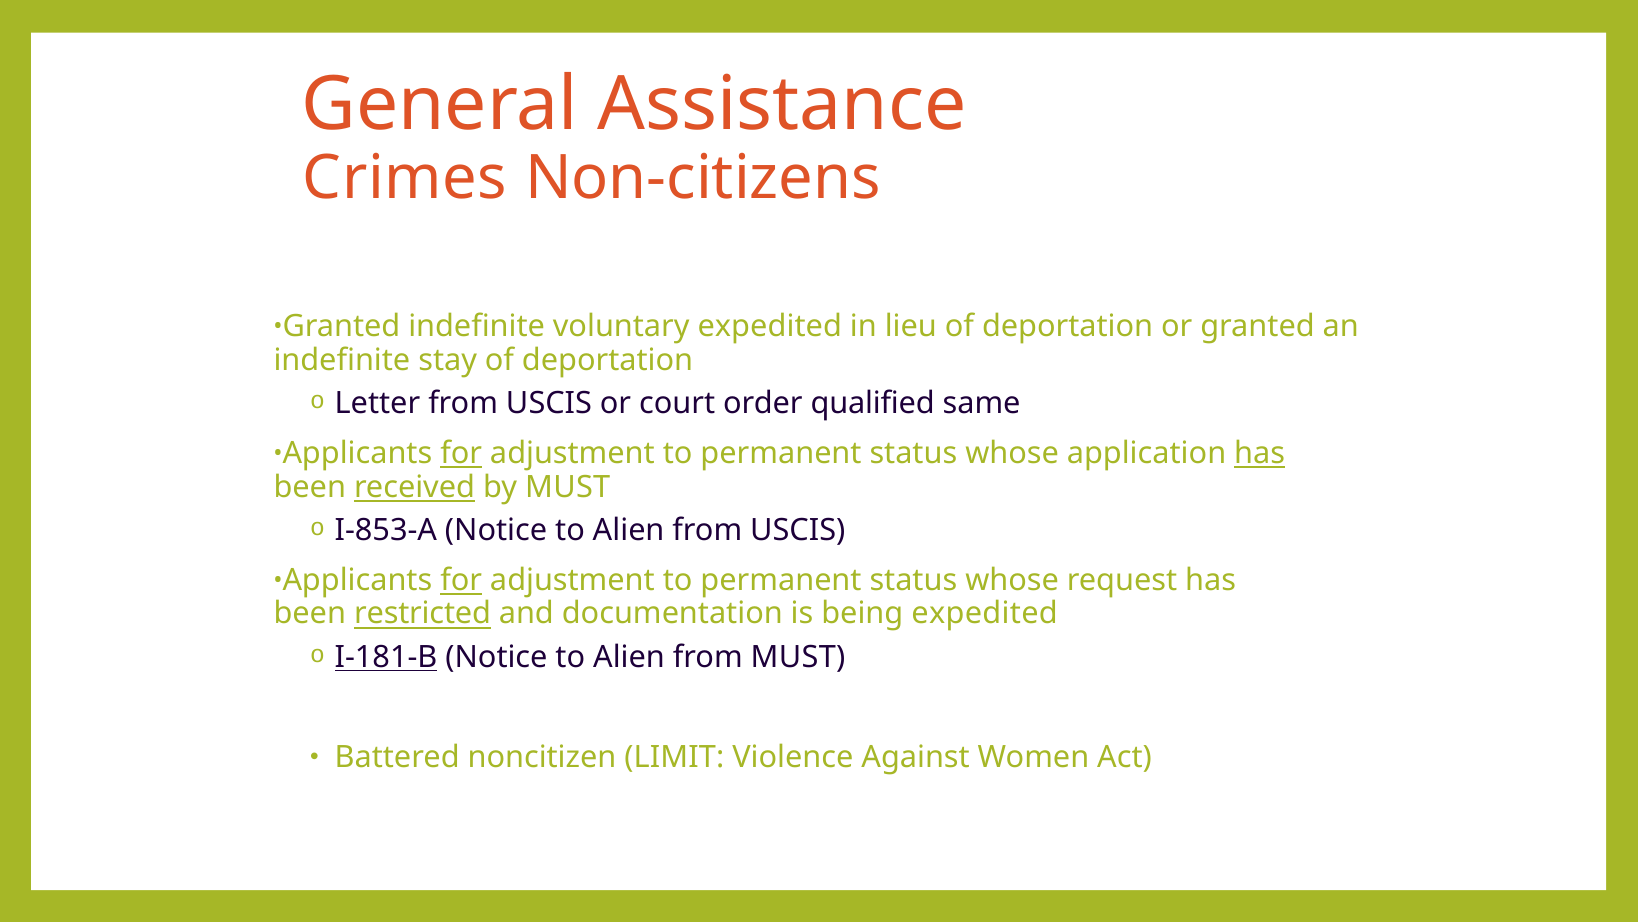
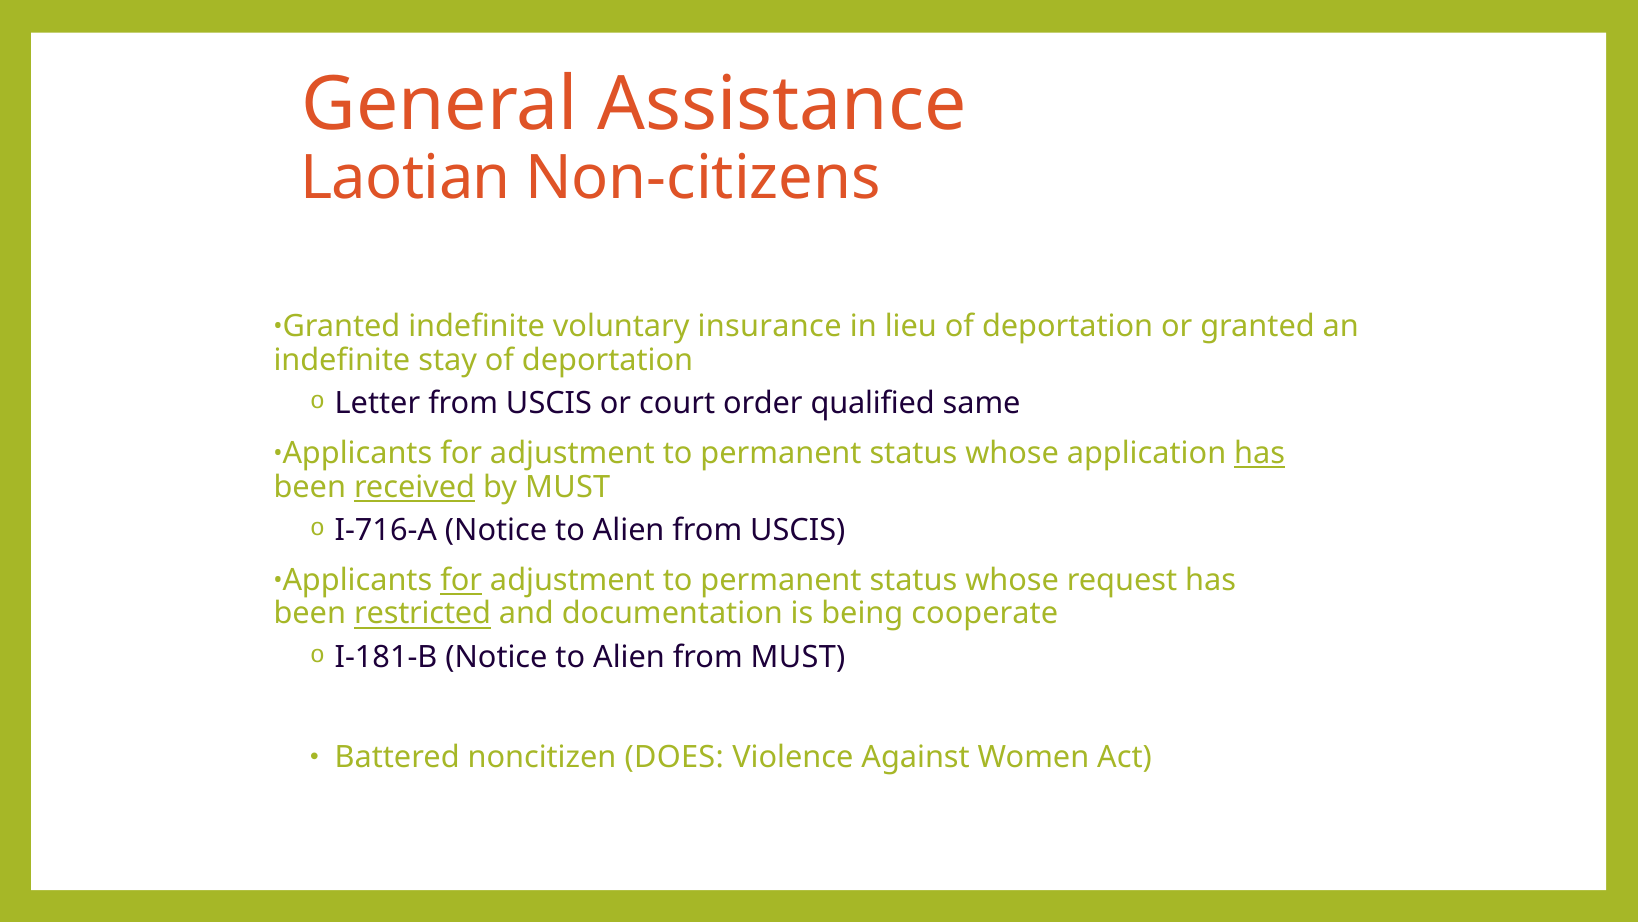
Crimes: Crimes -> Laotian
voluntary expedited: expedited -> insurance
for at (461, 453) underline: present -> none
I-853-A: I-853-A -> I-716-A
being expedited: expedited -> cooperate
I-181-B underline: present -> none
LIMIT: LIMIT -> DOES
